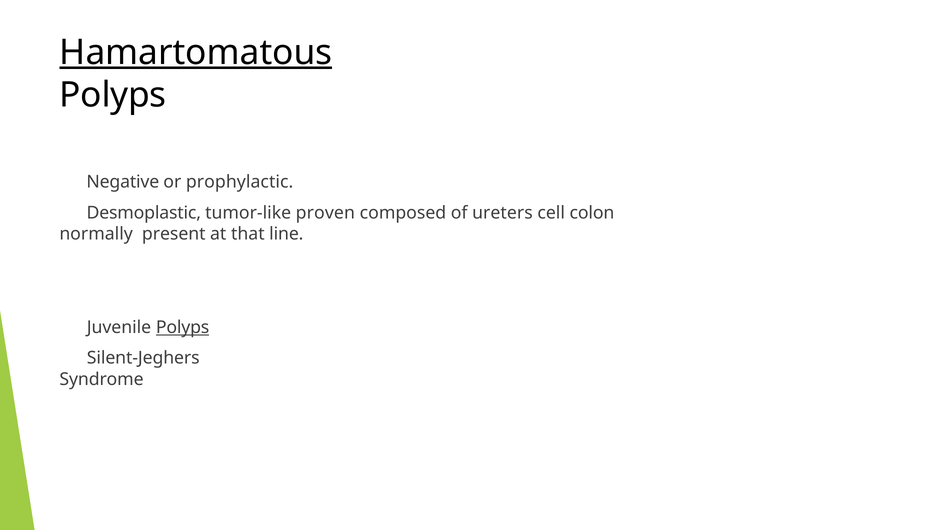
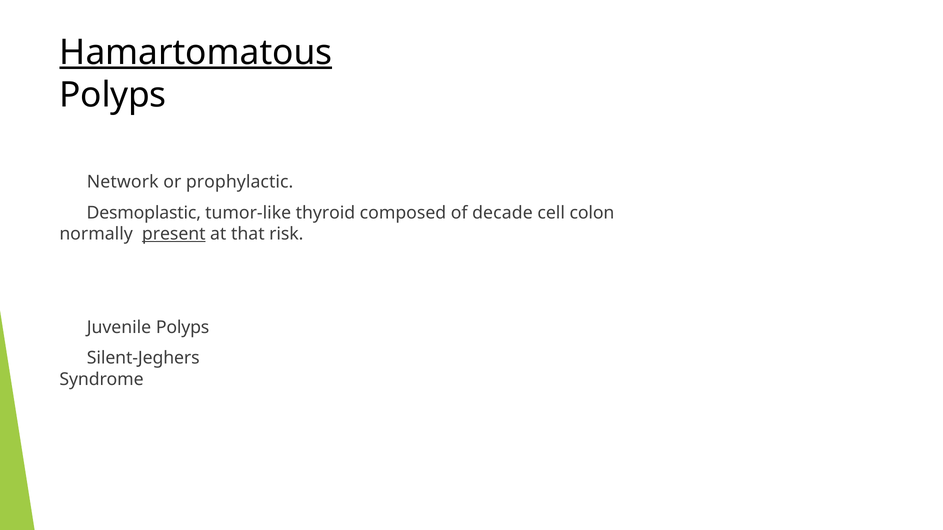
Negative: Negative -> Network
proven: proven -> thyroid
ureters: ureters -> decade
present underline: none -> present
line: line -> risk
Polyps at (183, 327) underline: present -> none
